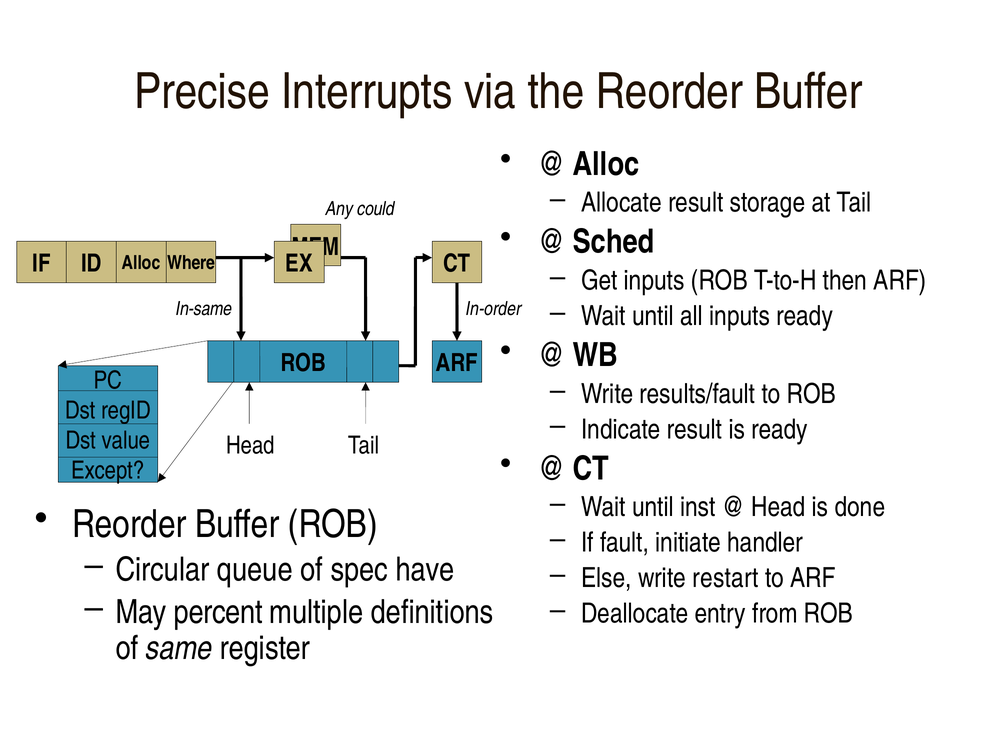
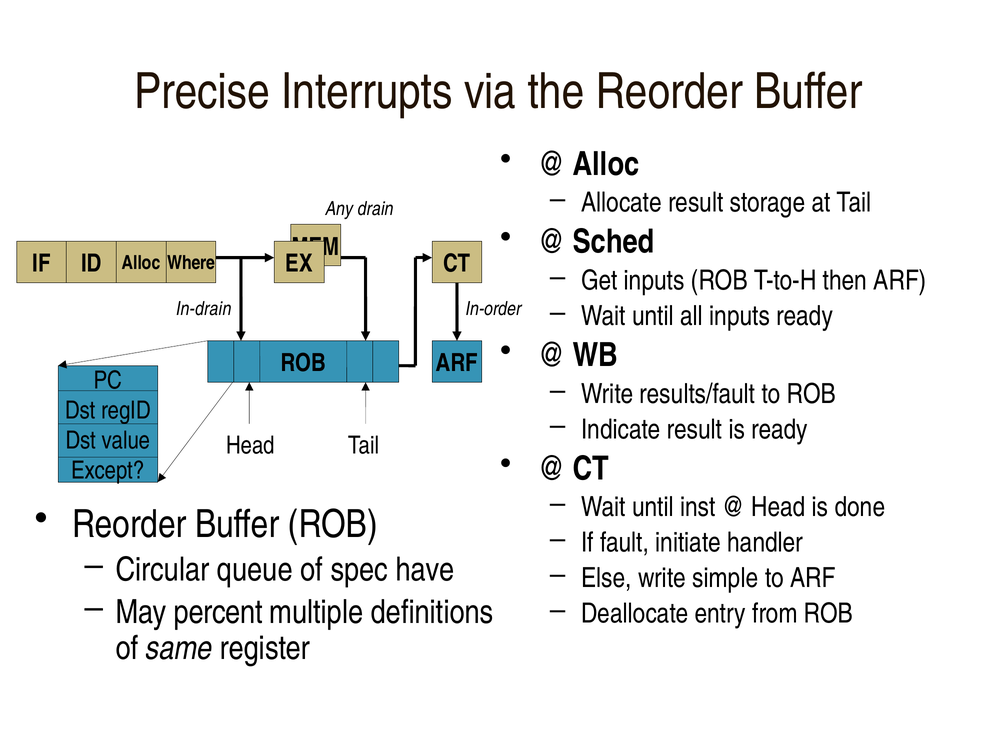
could: could -> drain
In-same: In-same -> In-drain
restart: restart -> simple
